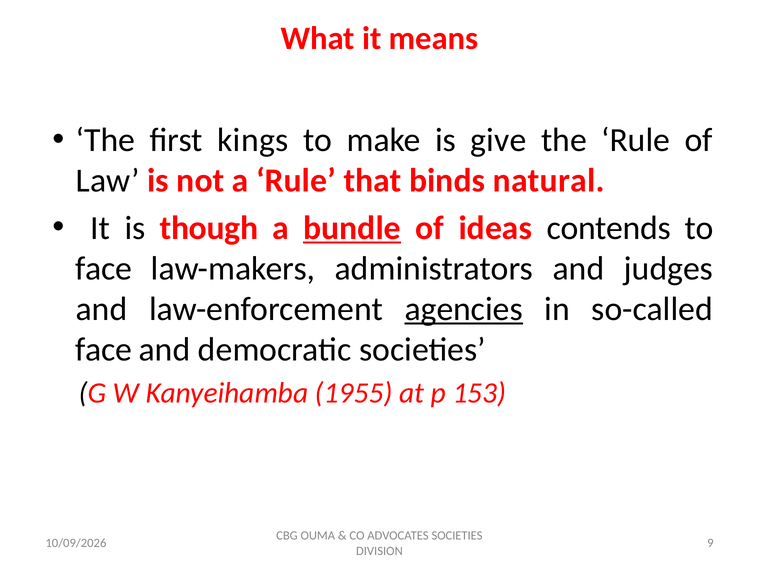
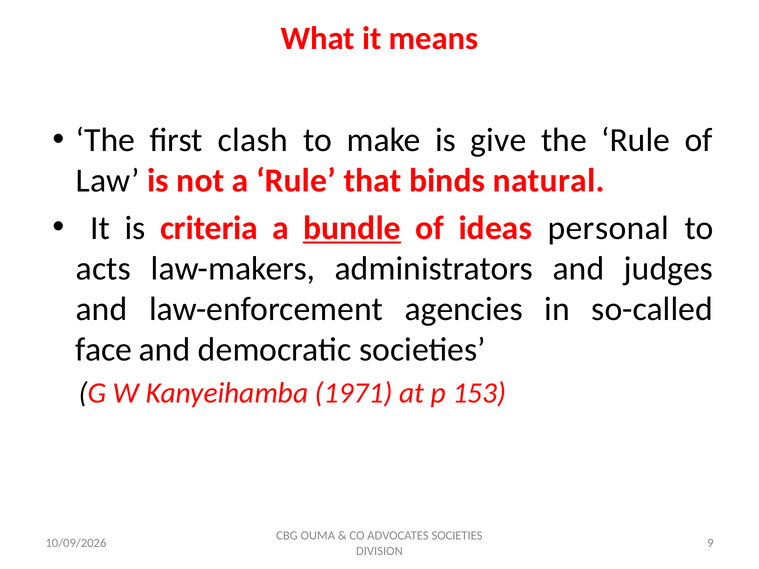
kings: kings -> clash
though: though -> criteria
contends: contends -> personal
face at (104, 269): face -> acts
agencies underline: present -> none
1955: 1955 -> 1971
